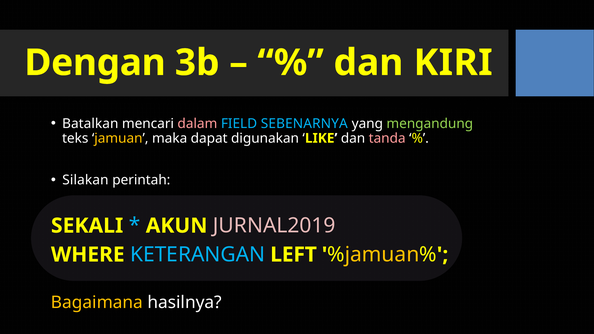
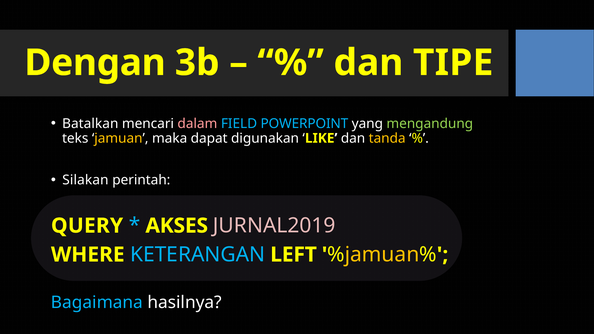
KIRI: KIRI -> TIPE
SEBENARNYA: SEBENARNYA -> POWERPOINT
tanda colour: pink -> yellow
SEKALI: SEKALI -> QUERY
AKUN: AKUN -> AKSES
Bagaimana colour: yellow -> light blue
